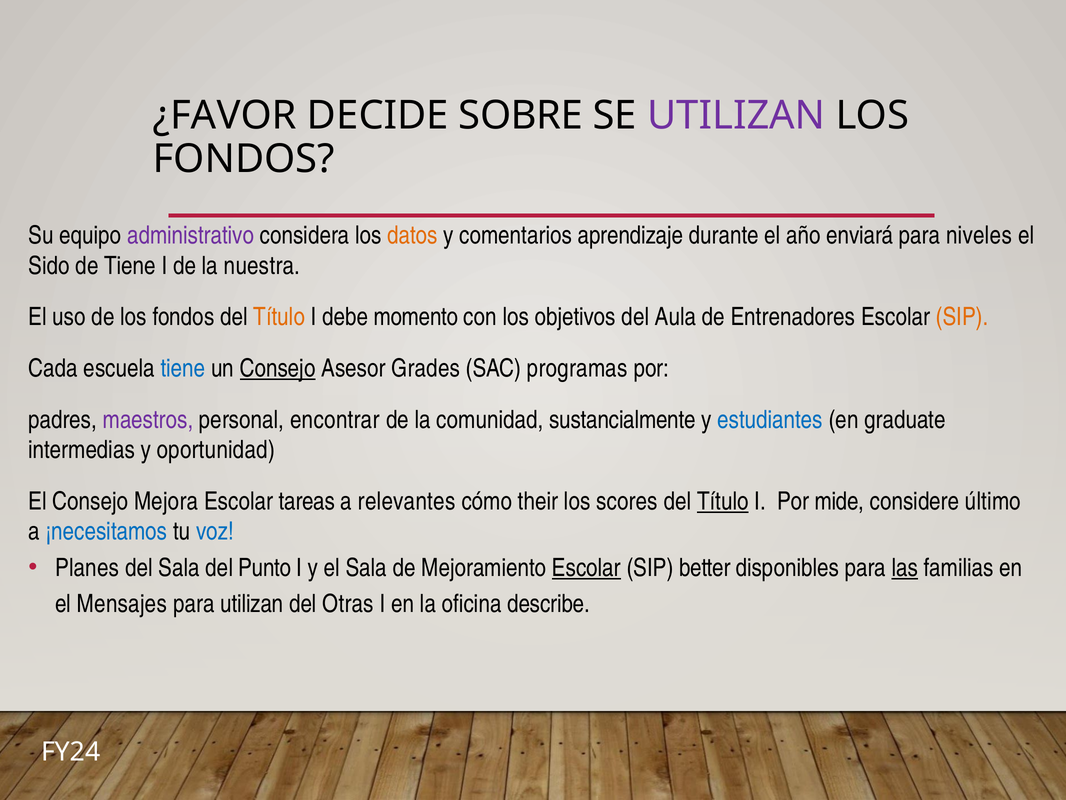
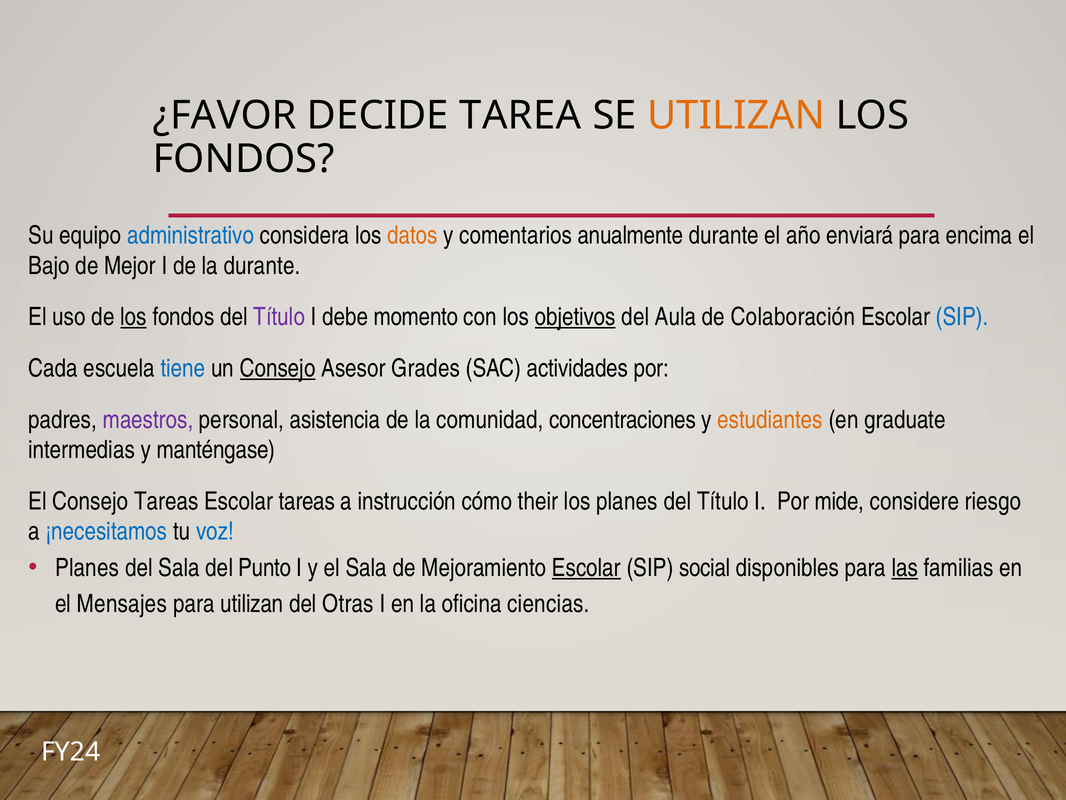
SOBRE: SOBRE -> TAREA
UTILIZAN at (736, 116) colour: purple -> orange
administrativo colour: purple -> blue
aprendizaje: aprendizaje -> anualmente
niveles: niveles -> encima
Sido: Sido -> Bajo
de Tiene: Tiene -> Mejor
la nuestra: nuestra -> durante
los at (133, 317) underline: none -> present
Título at (279, 317) colour: orange -> purple
objetivos underline: none -> present
Entrenadores: Entrenadores -> Colaboración
SIP at (962, 317) colour: orange -> blue
programas: programas -> actividades
encontrar: encontrar -> asistencia
sustancialmente: sustancialmente -> concentraciones
estudiantes colour: blue -> orange
oportunidad: oportunidad -> manténgase
Consejo Mejora: Mejora -> Tareas
relevantes: relevantes -> instrucción
los scores: scores -> planes
Título at (723, 501) underline: present -> none
último: último -> riesgo
better: better -> social
describe: describe -> ciencias
